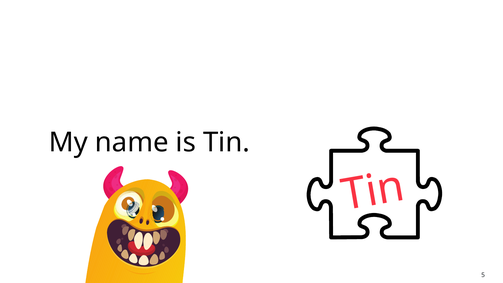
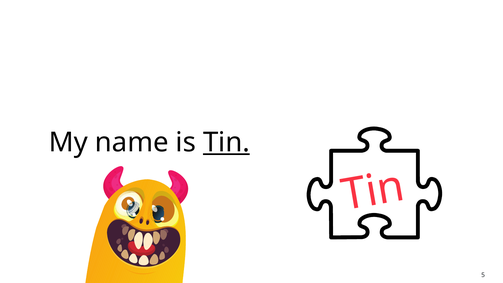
Tin underline: none -> present
